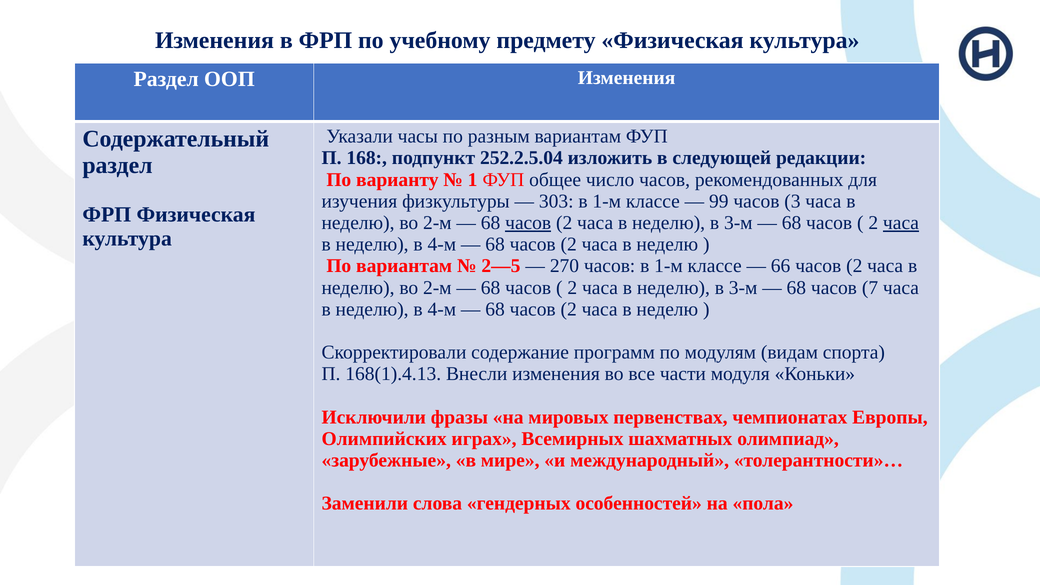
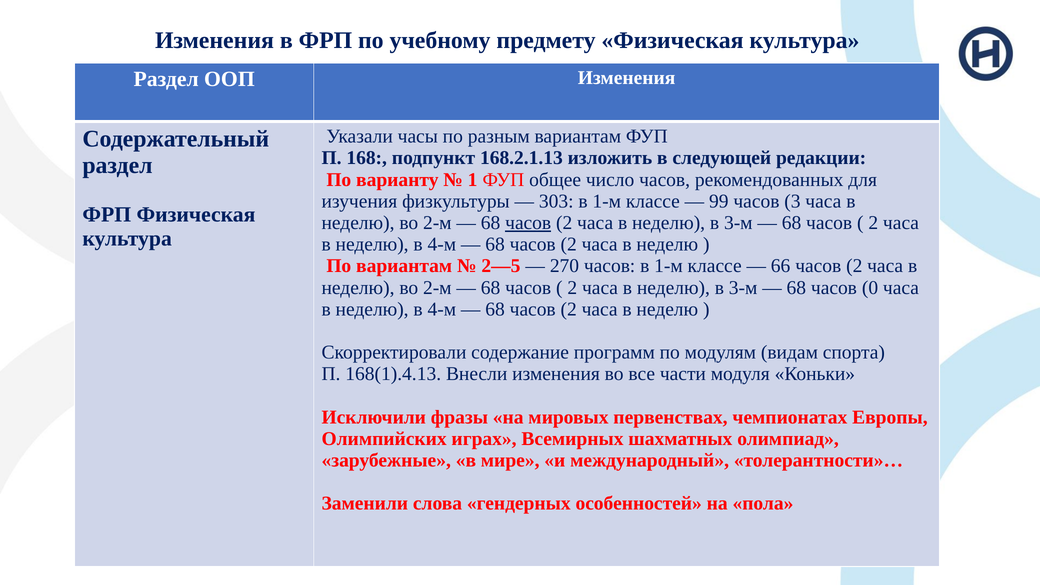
252.2.5.04: 252.2.5.04 -> 168.2.1.13
часа at (901, 223) underline: present -> none
7: 7 -> 0
